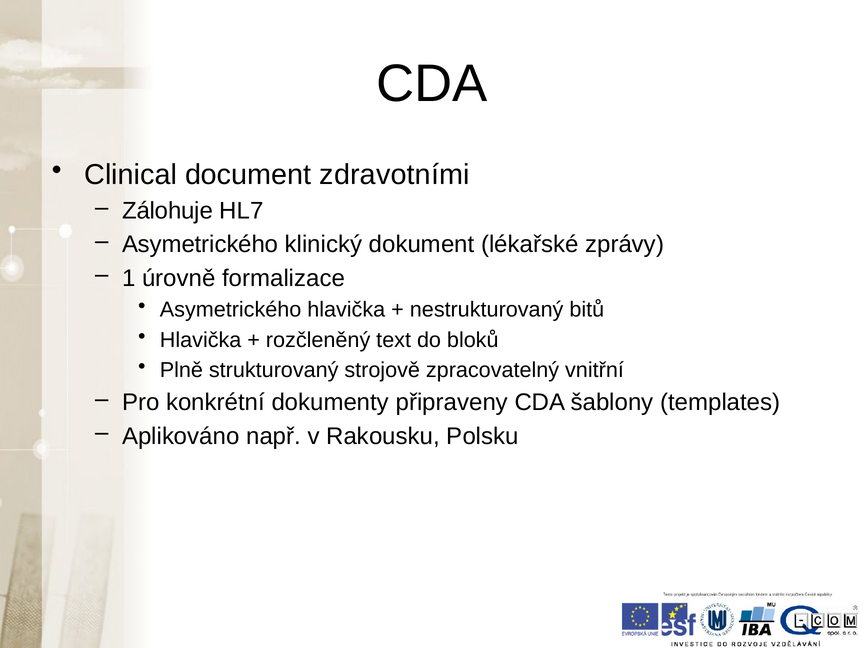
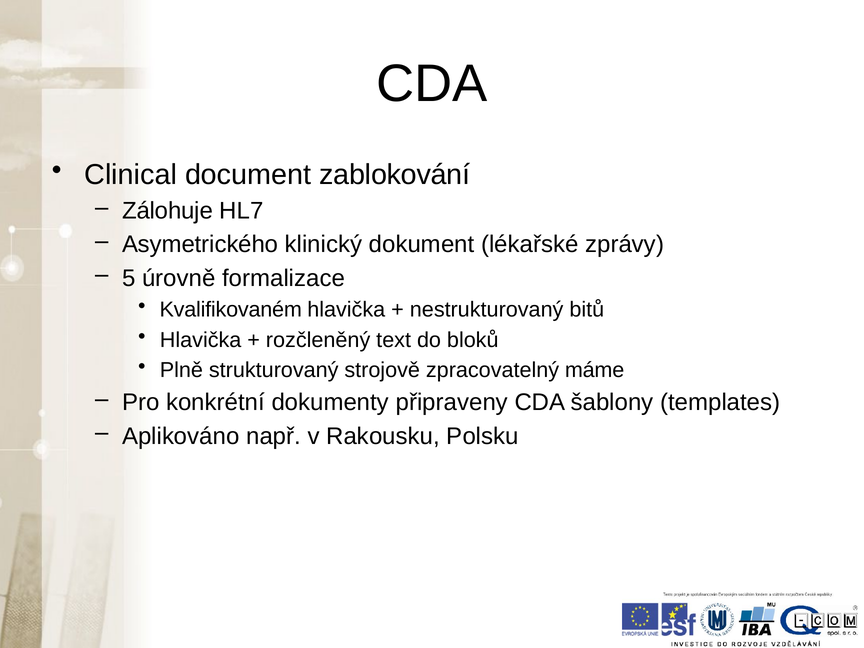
zdravotními: zdravotními -> zablokování
1: 1 -> 5
Asymetrického at (231, 310): Asymetrického -> Kvalifikovaném
vnitřní: vnitřní -> máme
